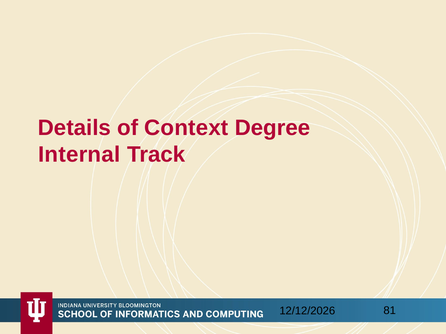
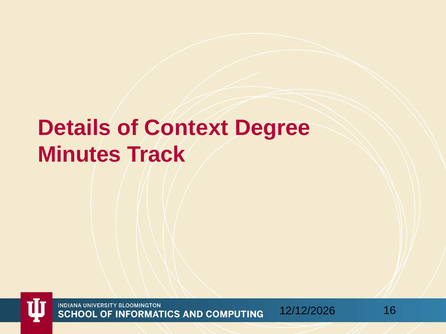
Internal: Internal -> Minutes
81: 81 -> 16
